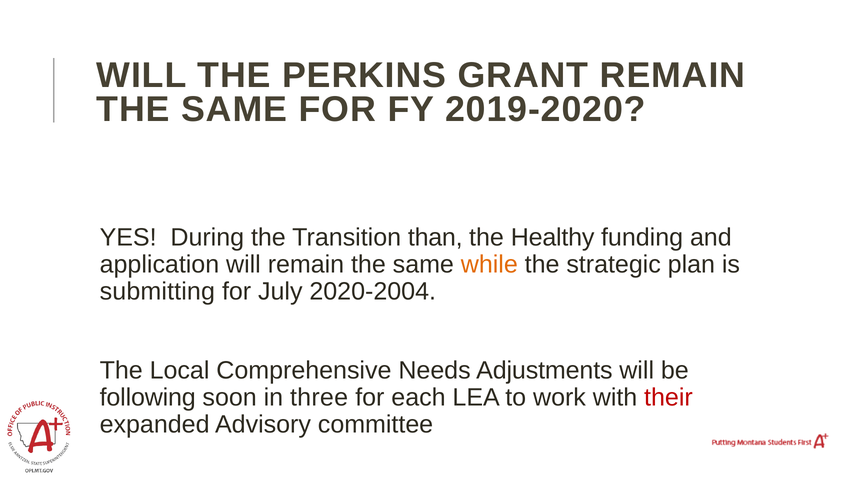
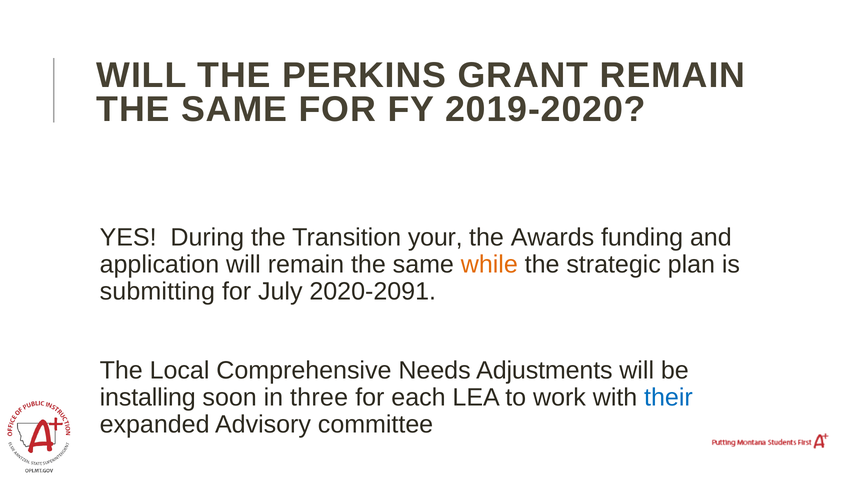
than: than -> your
Healthy: Healthy -> Awards
2020-2004: 2020-2004 -> 2020-2091
following: following -> installing
their colour: red -> blue
